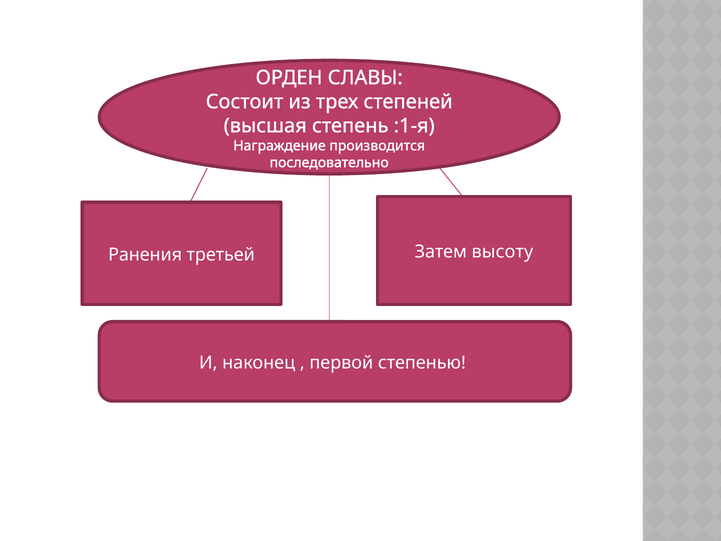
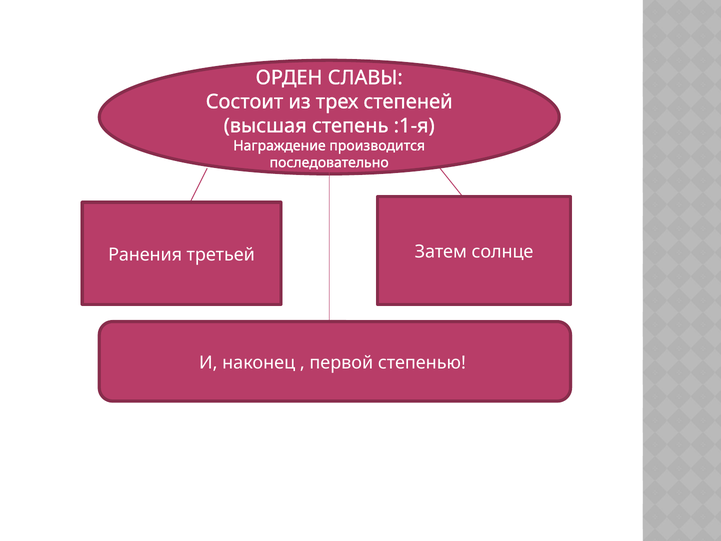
высоту: высоту -> солнце
